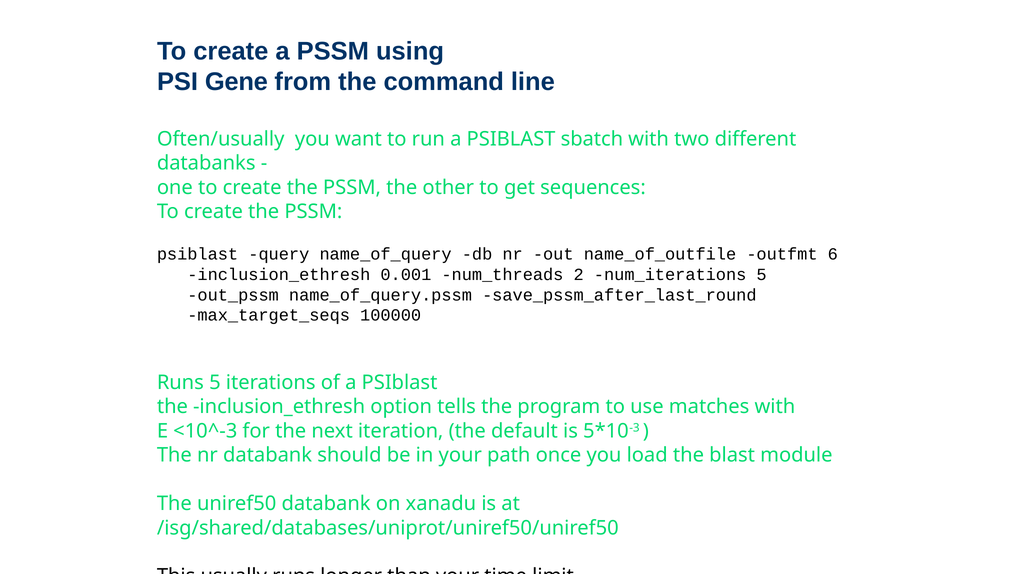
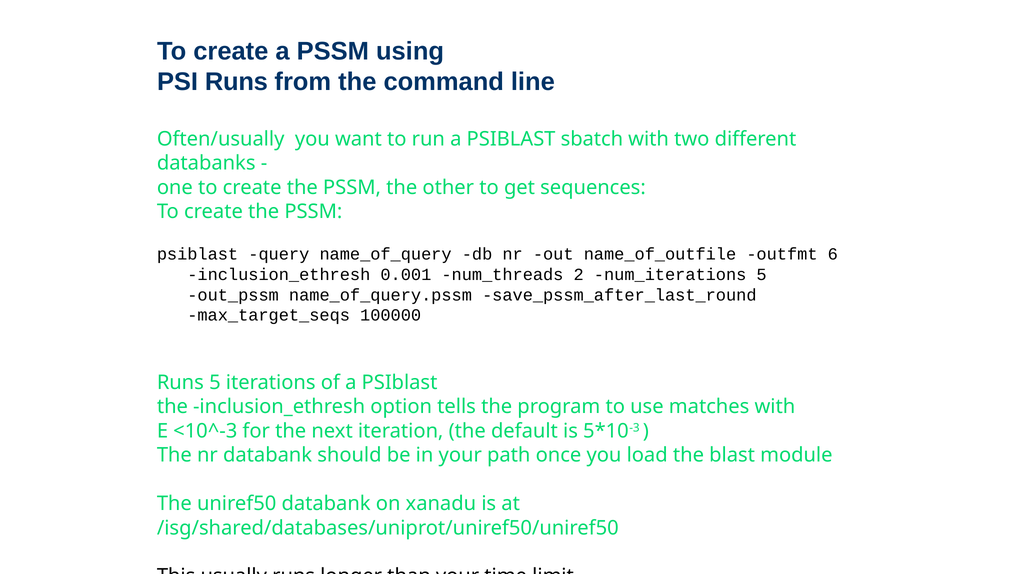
PSI Gene: Gene -> Runs
